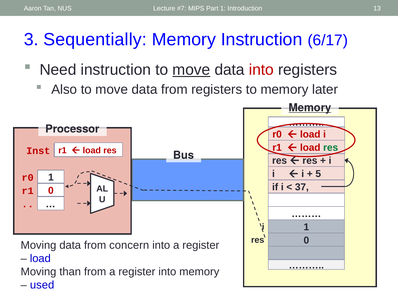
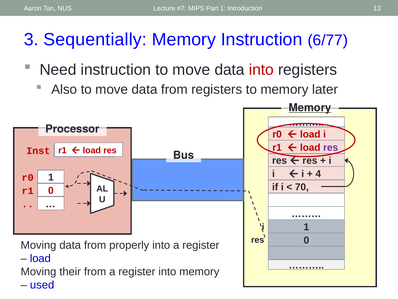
6/17: 6/17 -> 6/77
move at (191, 70) underline: present -> none
res at (331, 147) colour: green -> purple
5: 5 -> 4
37: 37 -> 70
concern: concern -> properly
than: than -> their
